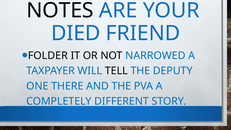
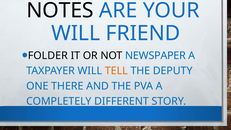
DIED at (76, 33): DIED -> WILL
NARROWED: NARROWED -> NEWSPAPER
TELL colour: black -> orange
